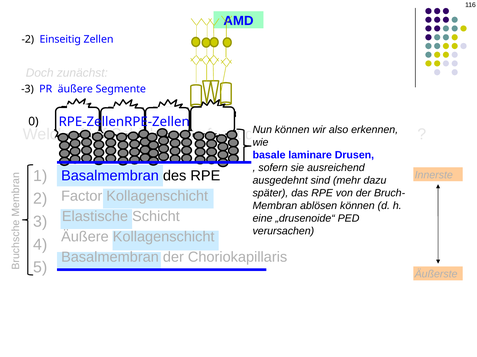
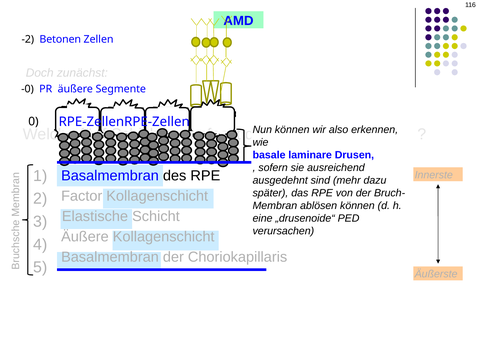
Einseitig: Einseitig -> Betonen
-3: -3 -> -0
